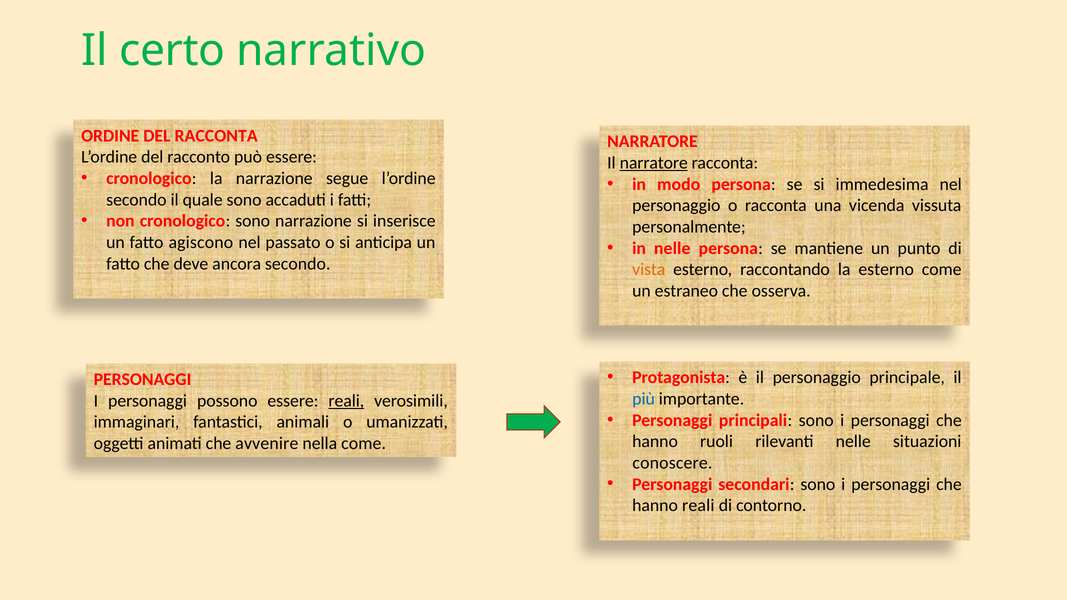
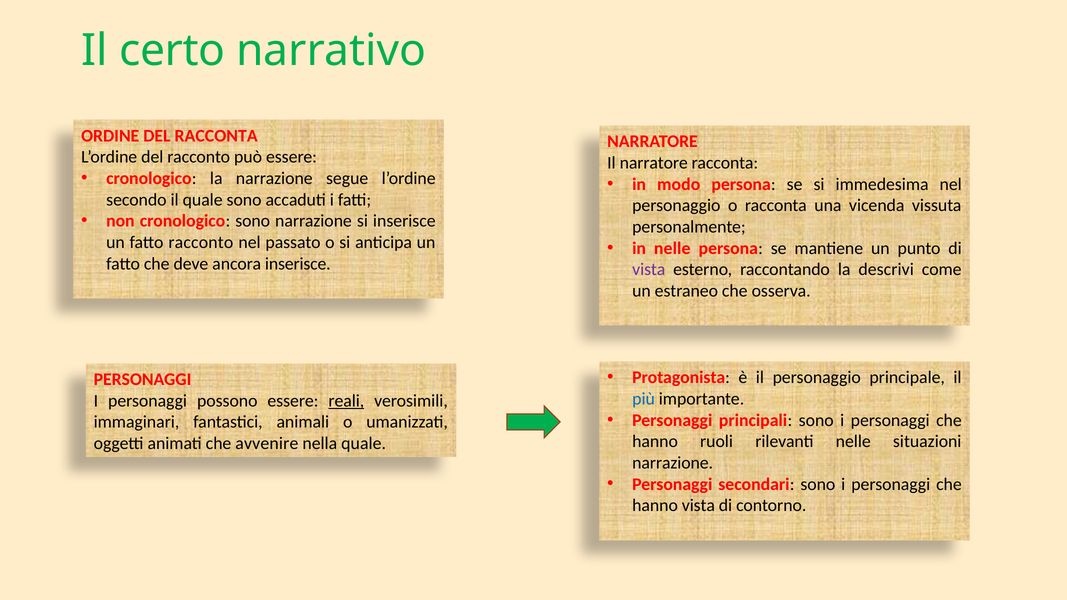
narratore at (654, 163) underline: present -> none
fatto agiscono: agiscono -> racconto
ancora secondo: secondo -> inserisce
vista at (649, 270) colour: orange -> purple
la esterno: esterno -> descrivi
nella come: come -> quale
conoscere at (672, 463): conoscere -> narrazione
hanno reali: reali -> vista
